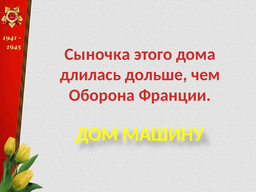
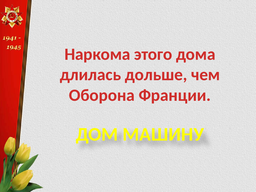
Сыночка: Сыночка -> Наркома
